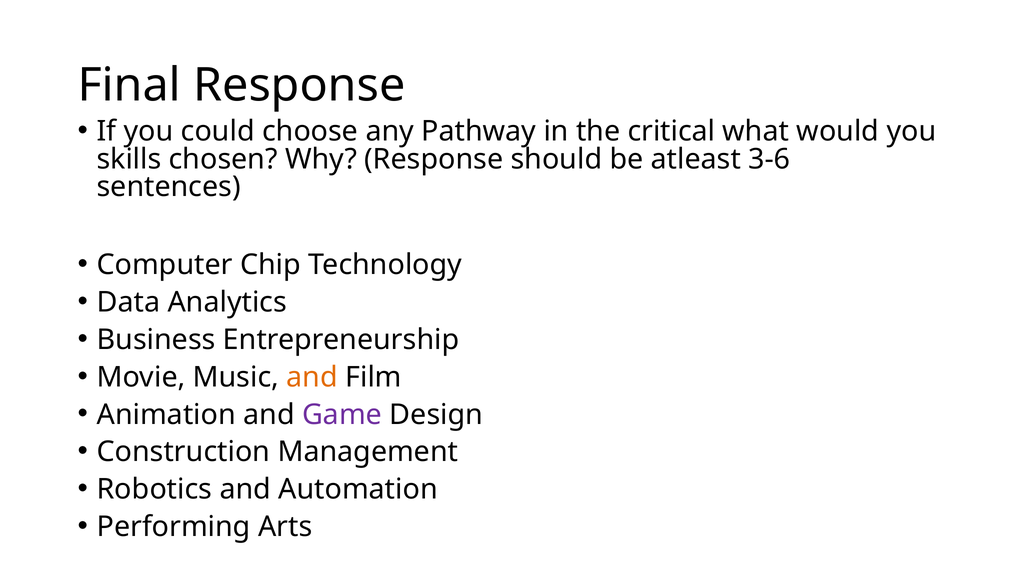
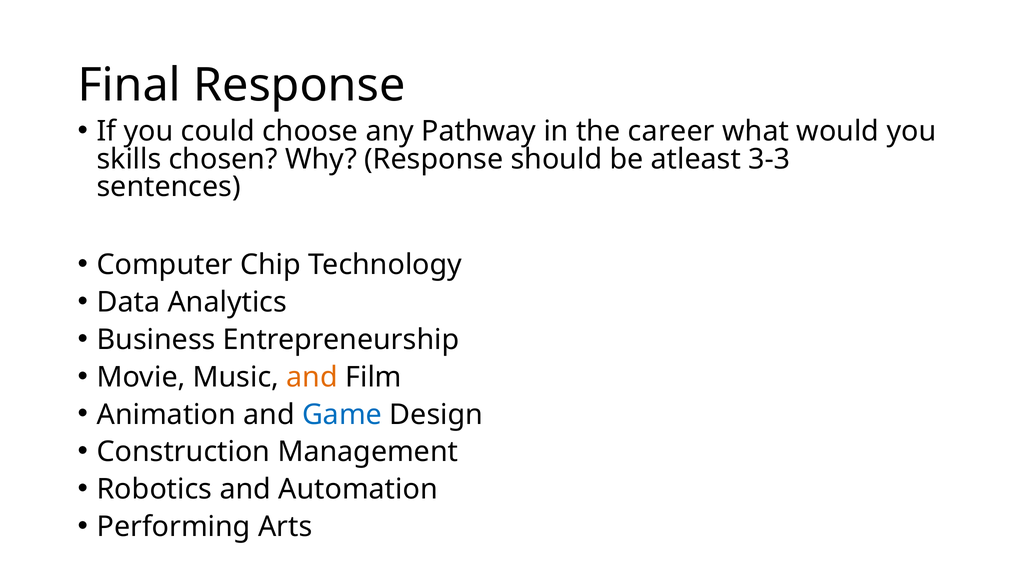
critical: critical -> career
3-6: 3-6 -> 3-3
Game colour: purple -> blue
